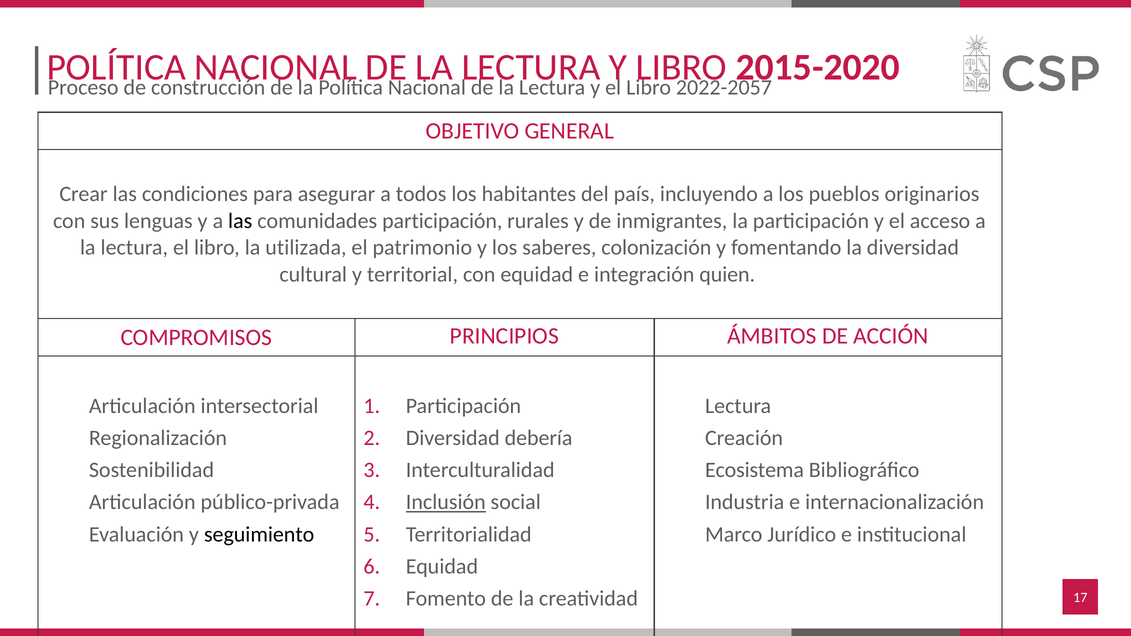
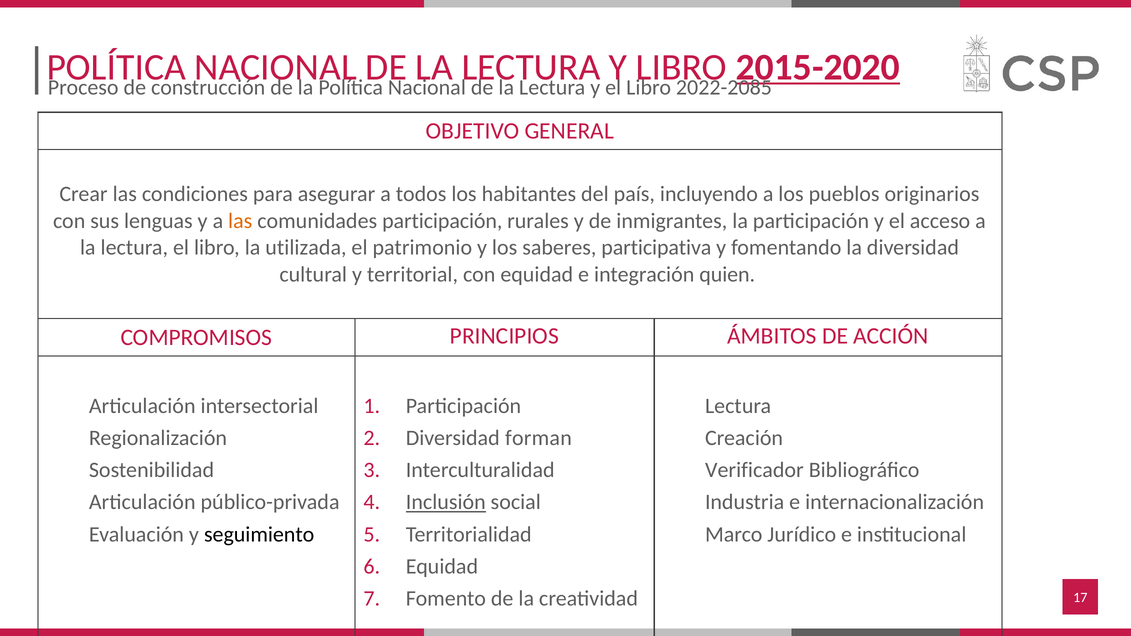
2015-2020 underline: none -> present
2022-2057: 2022-2057 -> 2022-2085
las at (240, 221) colour: black -> orange
colonización: colonización -> participativa
debería: debería -> forman
Ecosistema: Ecosistema -> Verificador
